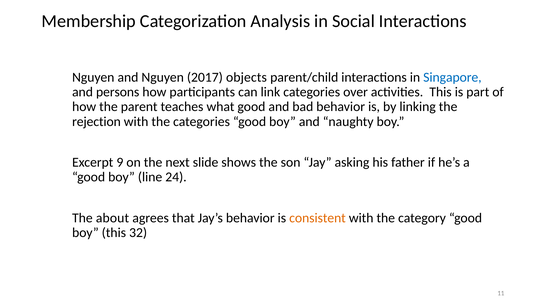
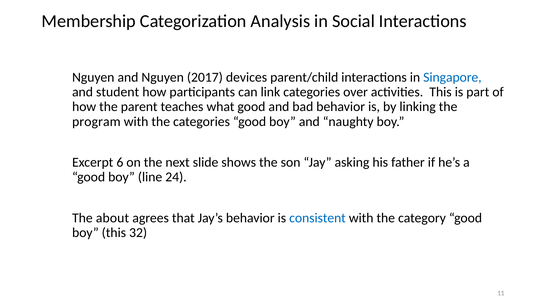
objects: objects -> devices
persons: persons -> student
rejection: rejection -> program
9: 9 -> 6
consistent colour: orange -> blue
